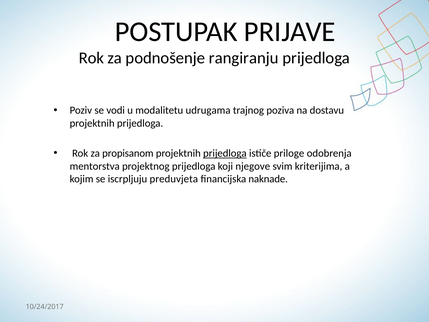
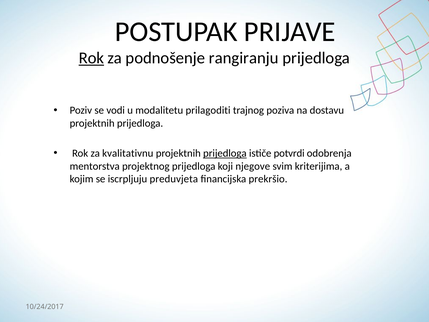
Rok at (91, 58) underline: none -> present
udrugama: udrugama -> prilagoditi
propisanom: propisanom -> kvalitativnu
priloge: priloge -> potvrdi
naknade: naknade -> prekršio
